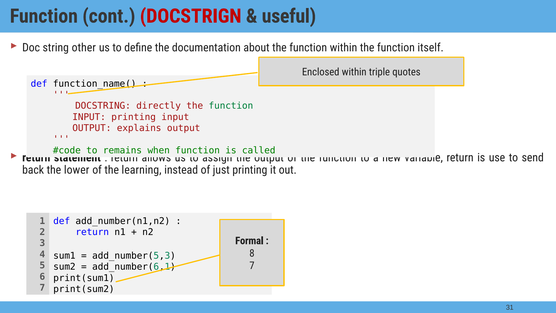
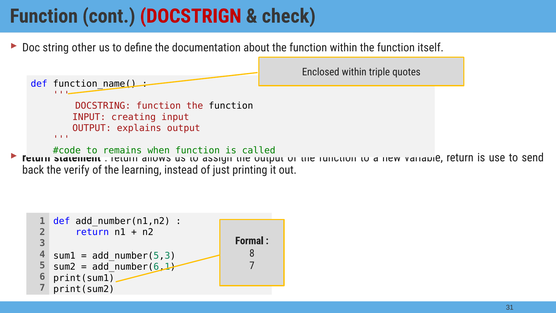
useful: useful -> check
DOCSTRING directly: directly -> function
function at (231, 106) colour: green -> black
INPUT printing: printing -> creating
lower: lower -> verify
